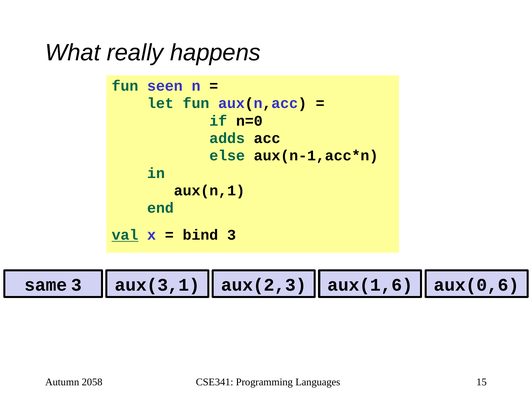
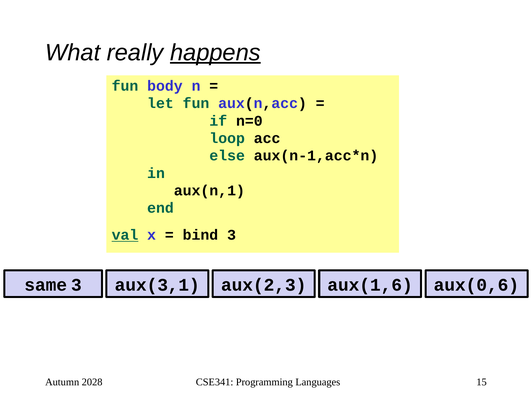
happens underline: none -> present
seen: seen -> body
adds: adds -> loop
2058: 2058 -> 2028
